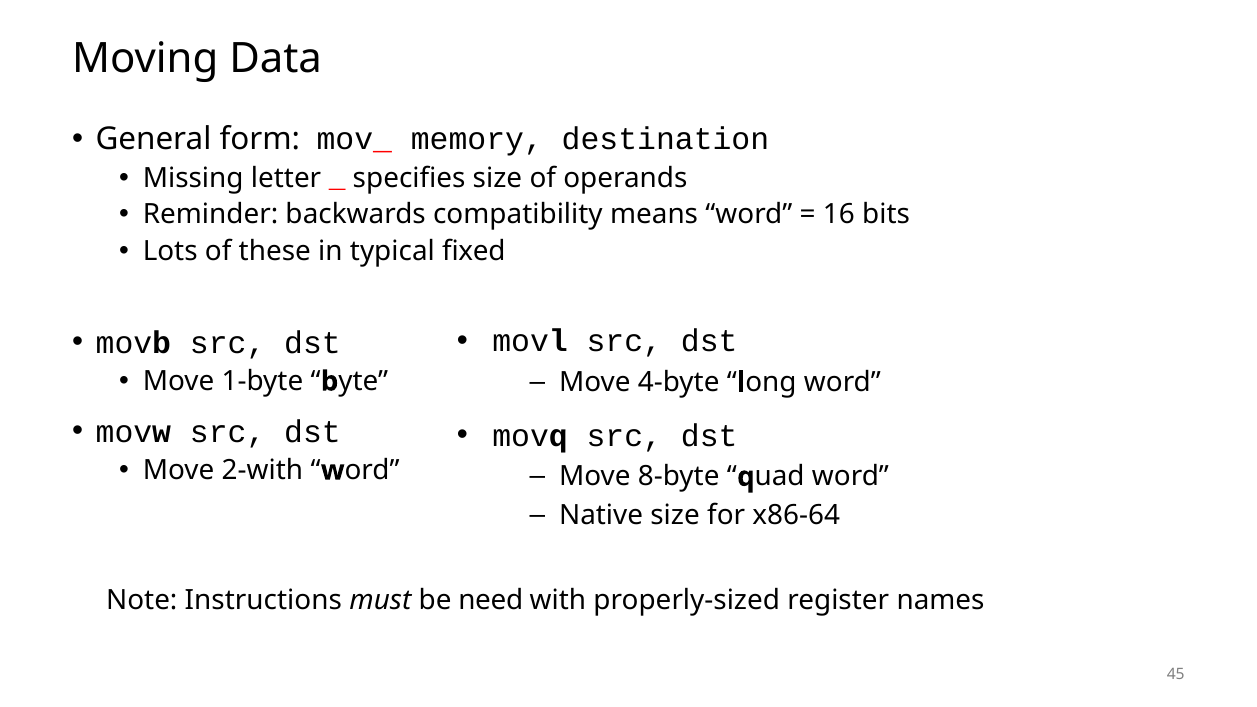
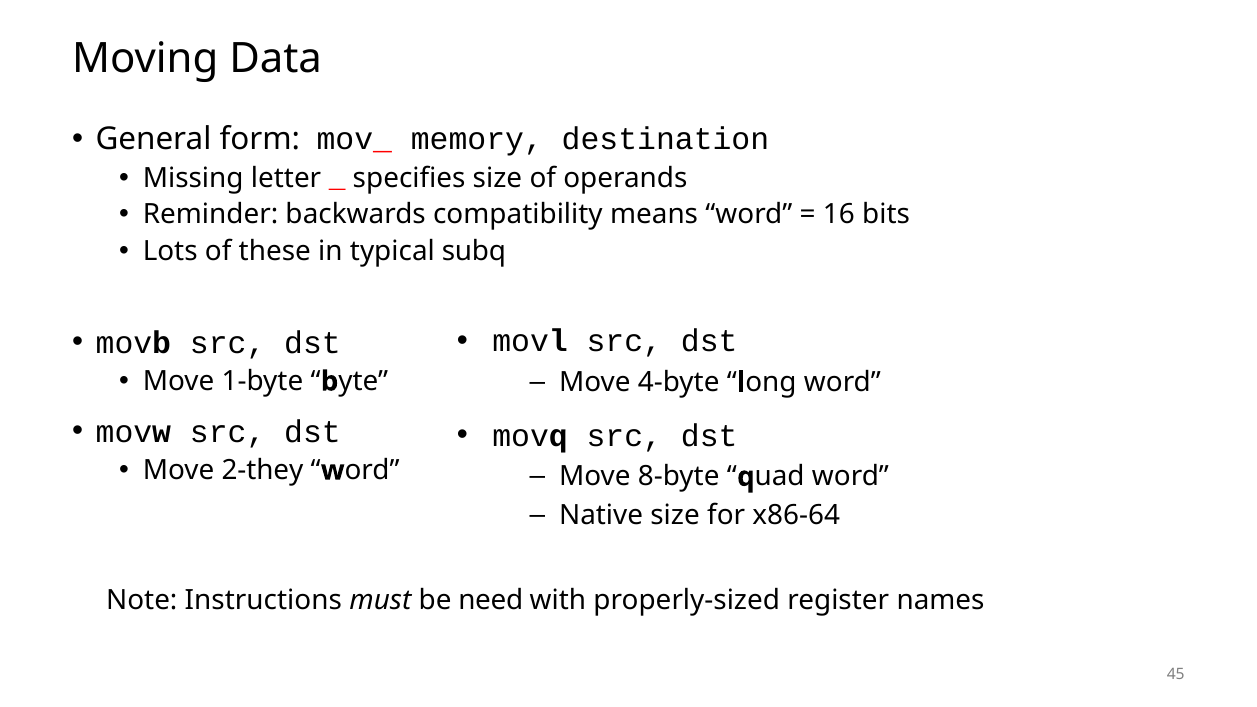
fixed: fixed -> subq
2-with: 2-with -> 2-they
